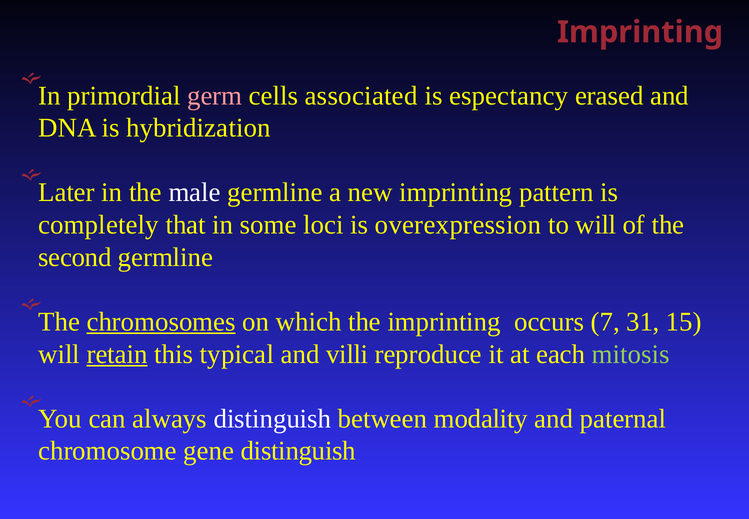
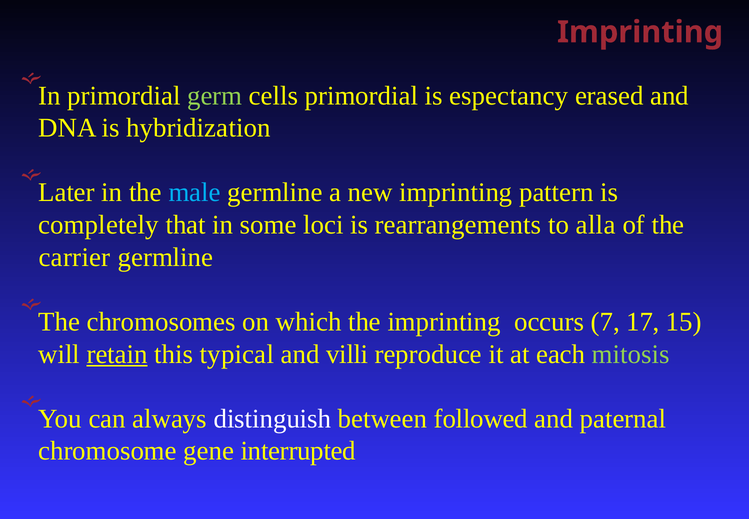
germ colour: pink -> light green
cells associated: associated -> primordial
male colour: white -> light blue
overexpression: overexpression -> rearrangements
to will: will -> alla
second: second -> carrier
chromosomes underline: present -> none
31: 31 -> 17
modality: modality -> followed
gene distinguish: distinguish -> interrupted
